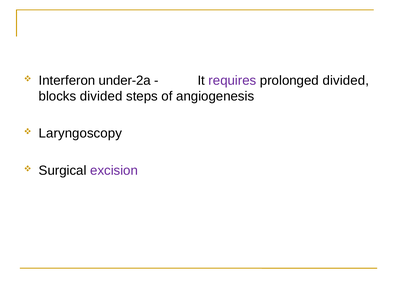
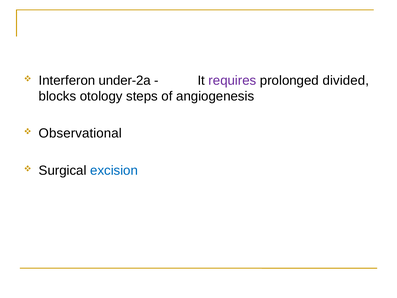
blocks divided: divided -> otology
Laryngoscopy: Laryngoscopy -> Observational
excision colour: purple -> blue
